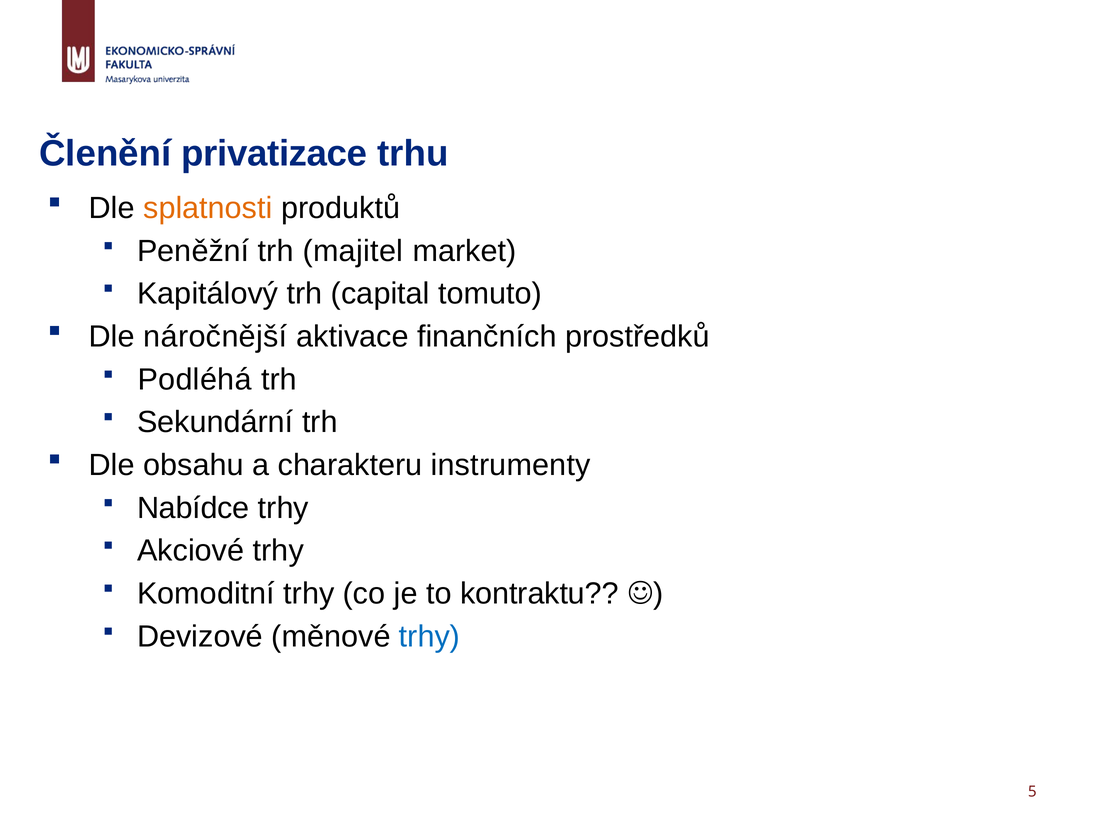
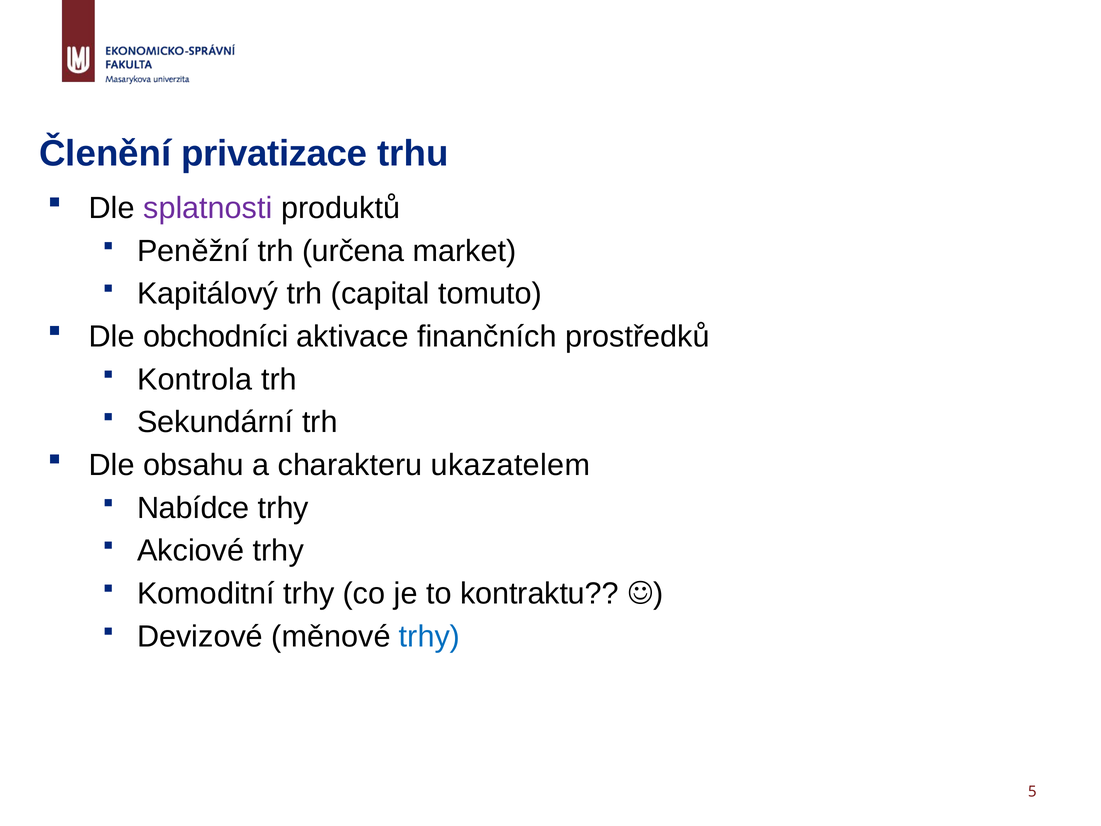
splatnosti colour: orange -> purple
majitel: majitel -> určena
náročnější: náročnější -> obchodníci
Podléhá: Podléhá -> Kontrola
instrumenty: instrumenty -> ukazatelem
